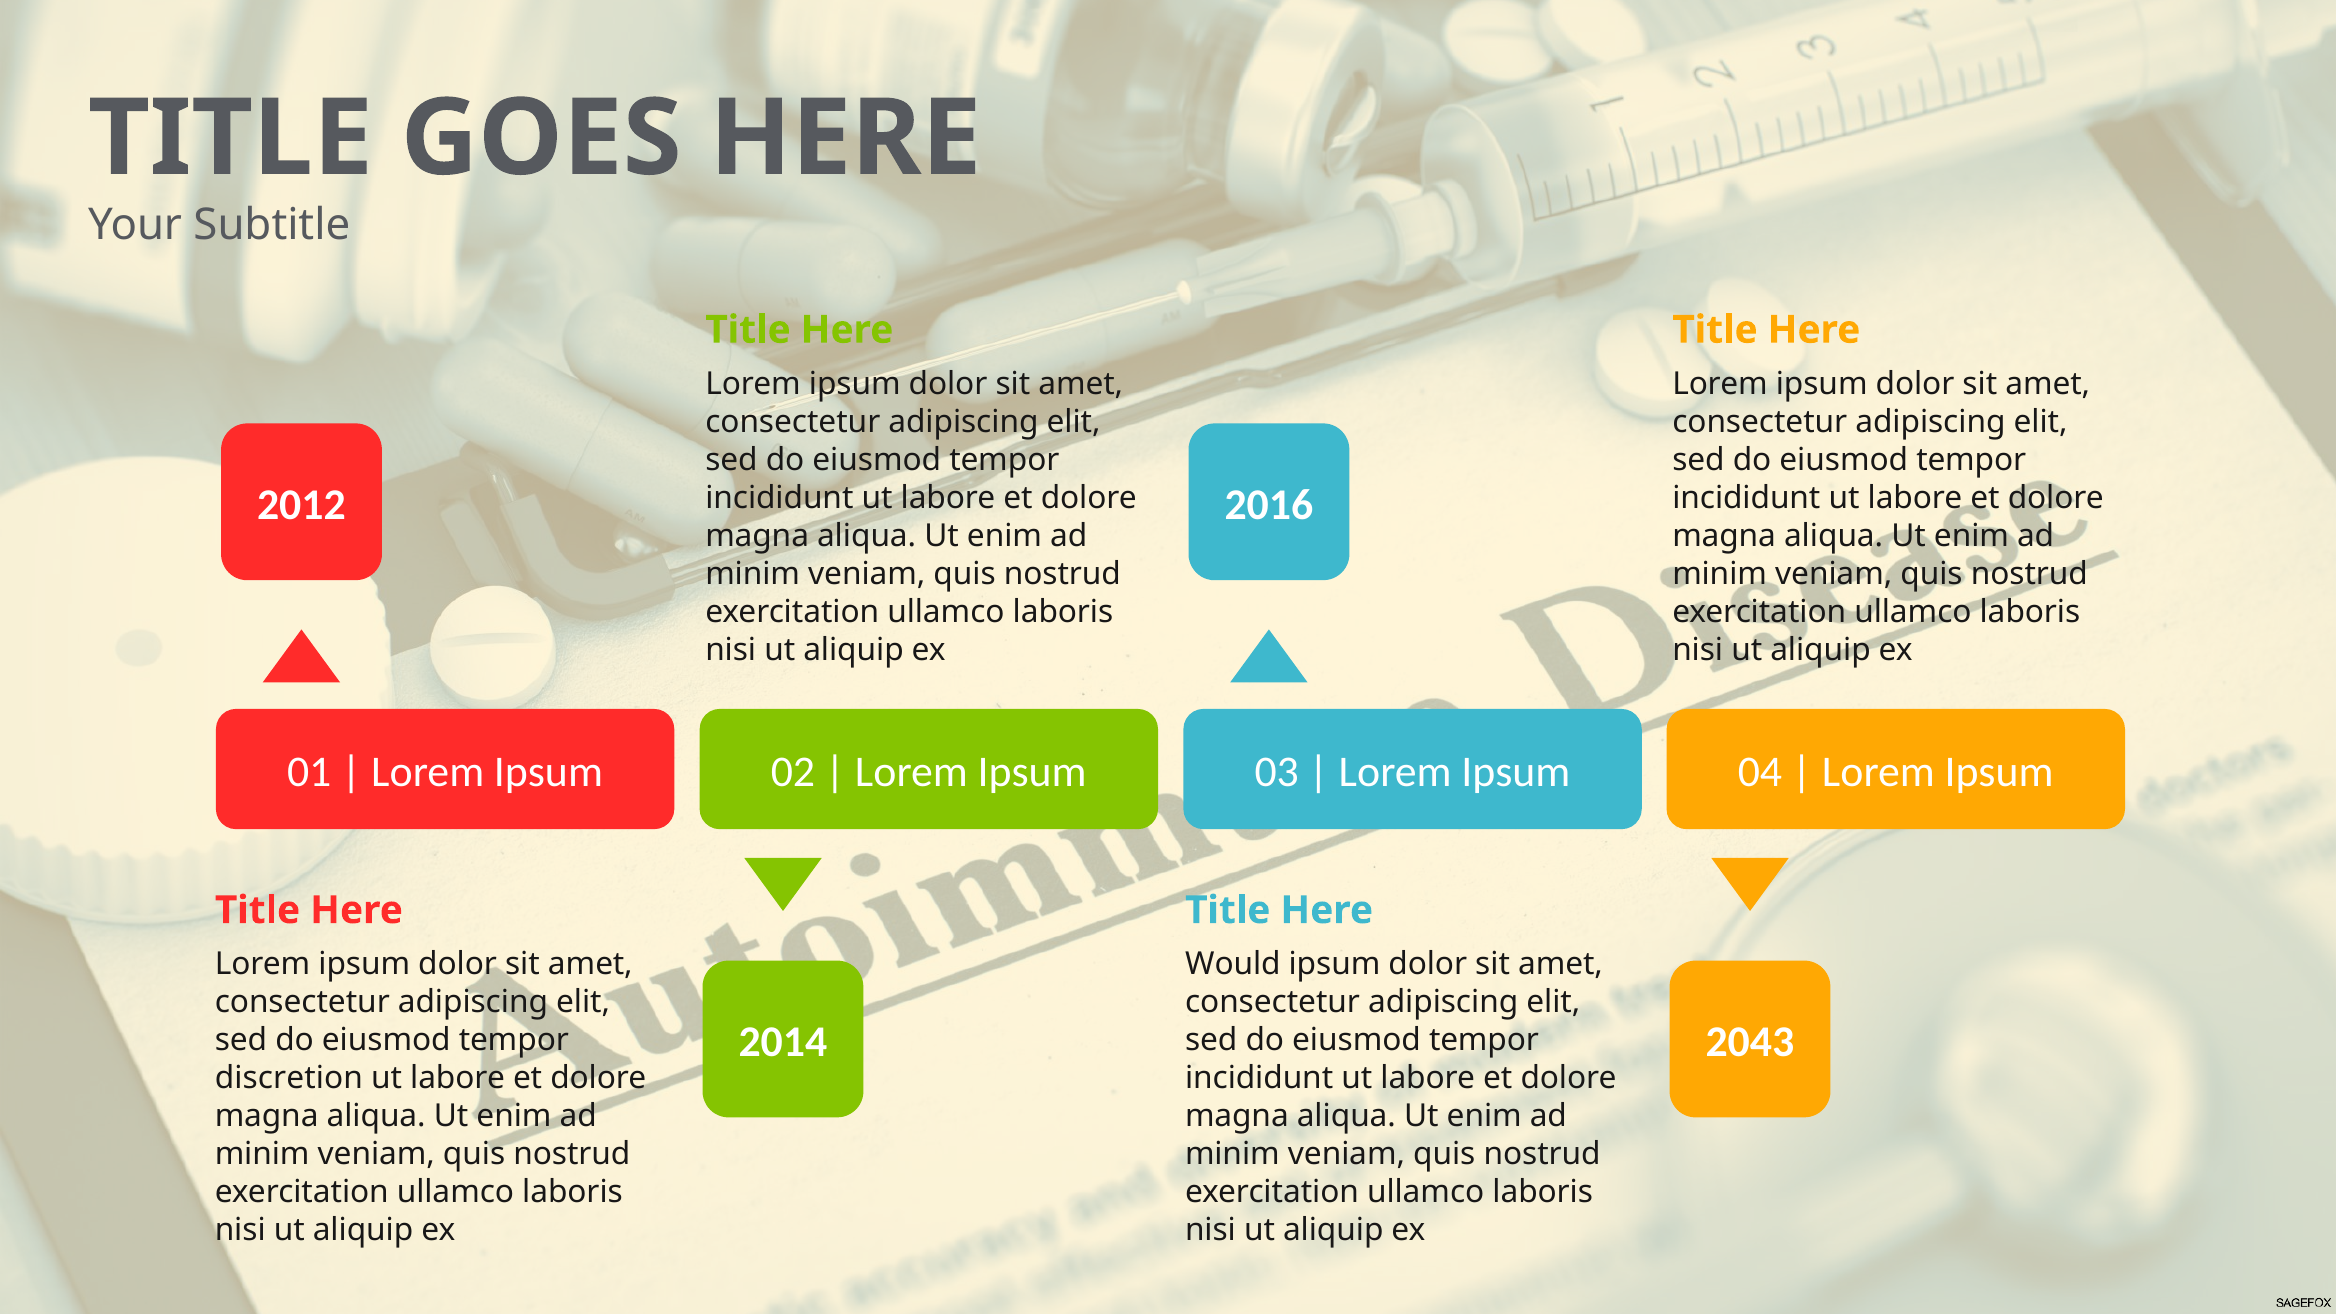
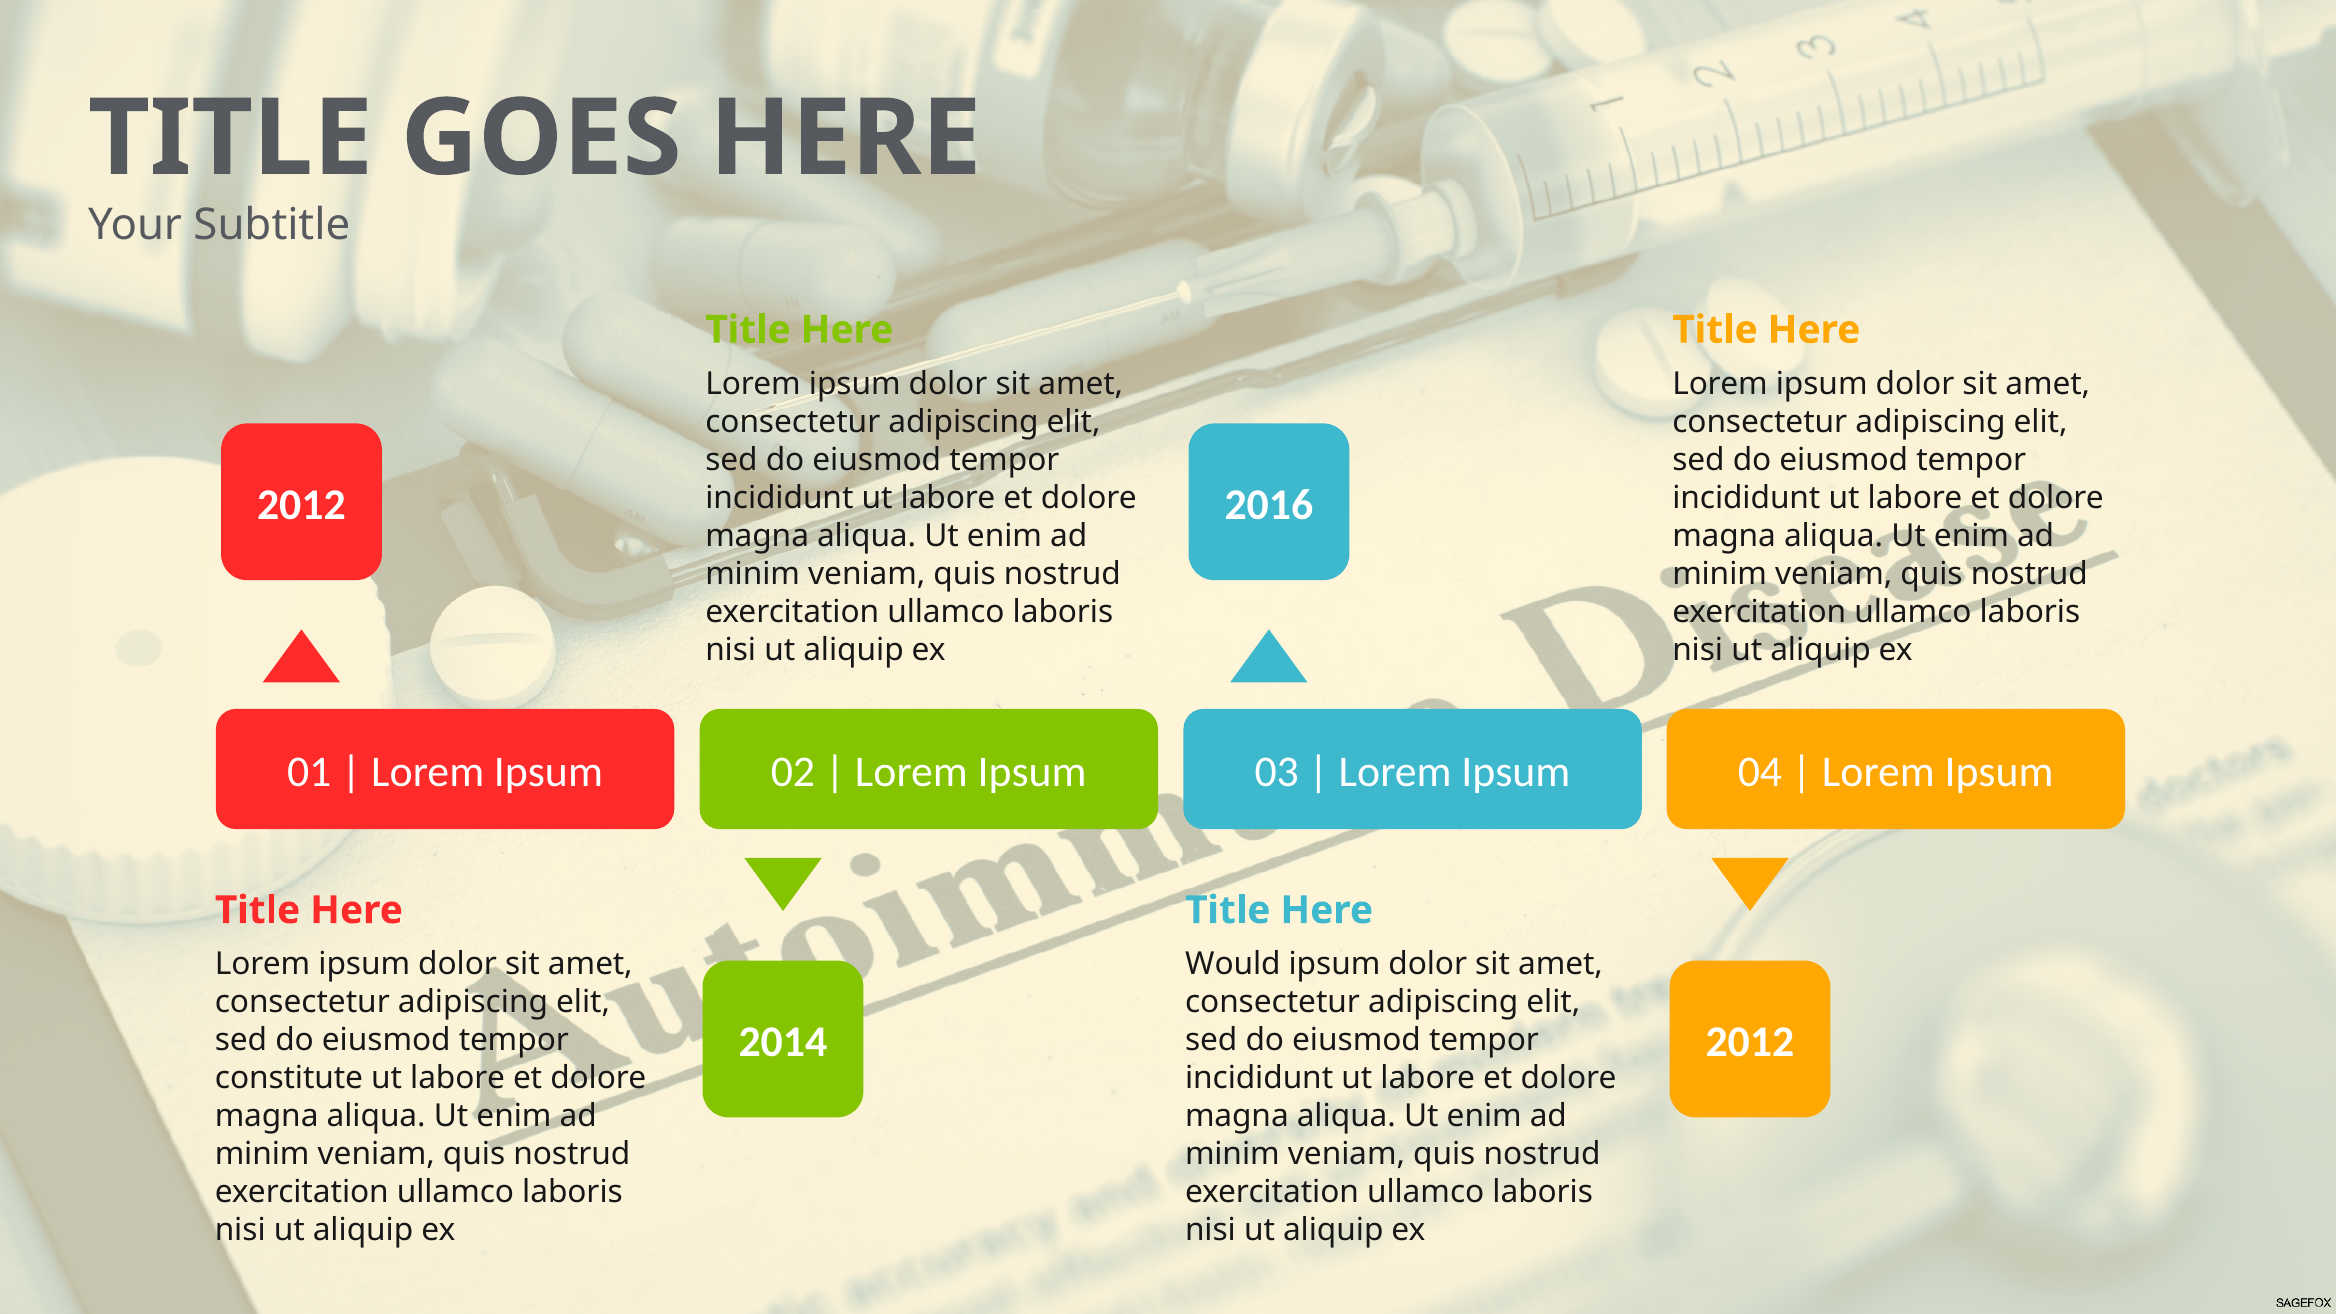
2043 at (1750, 1042): 2043 -> 2012
discretion: discretion -> constitute
